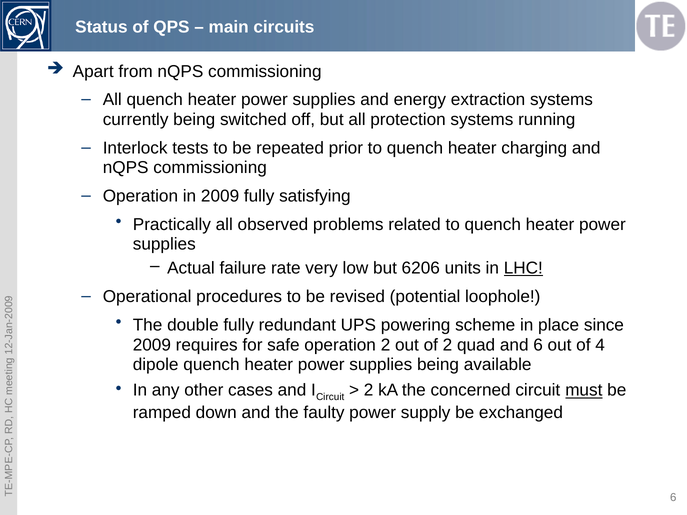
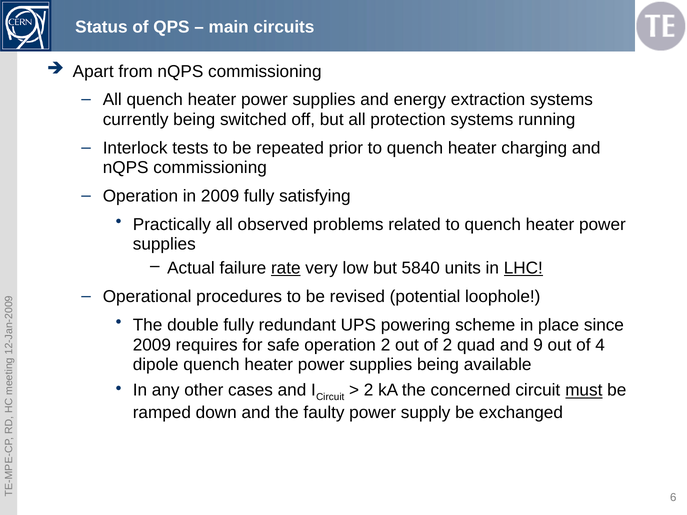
rate underline: none -> present
6206: 6206 -> 5840
and 6: 6 -> 9
